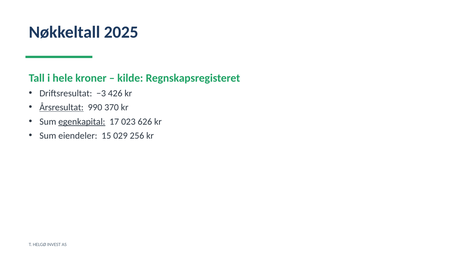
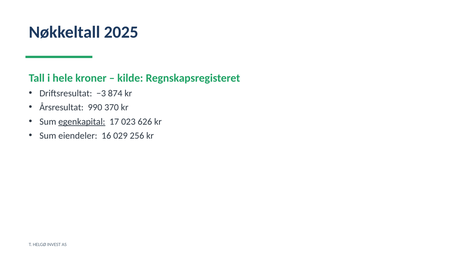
426: 426 -> 874
Årsresultat underline: present -> none
15: 15 -> 16
